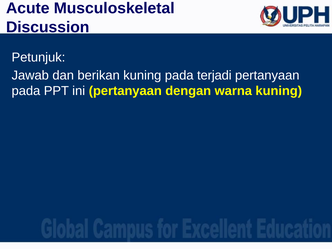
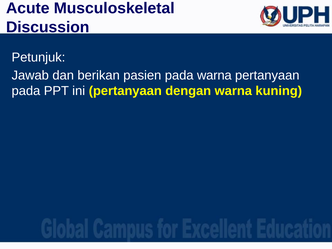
berikan kuning: kuning -> pasien
pada terjadi: terjadi -> warna
